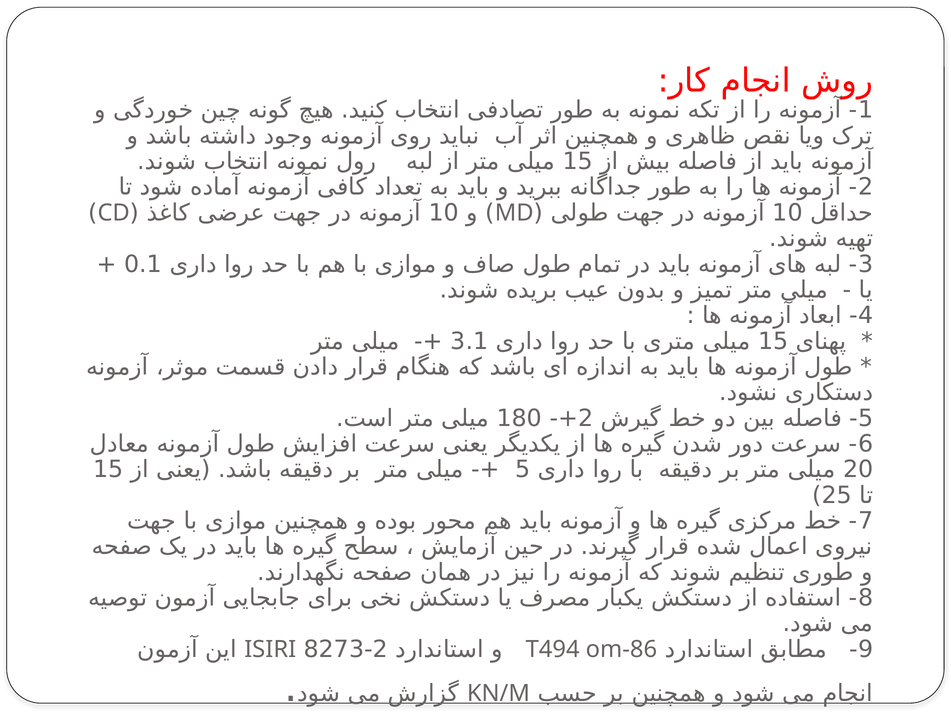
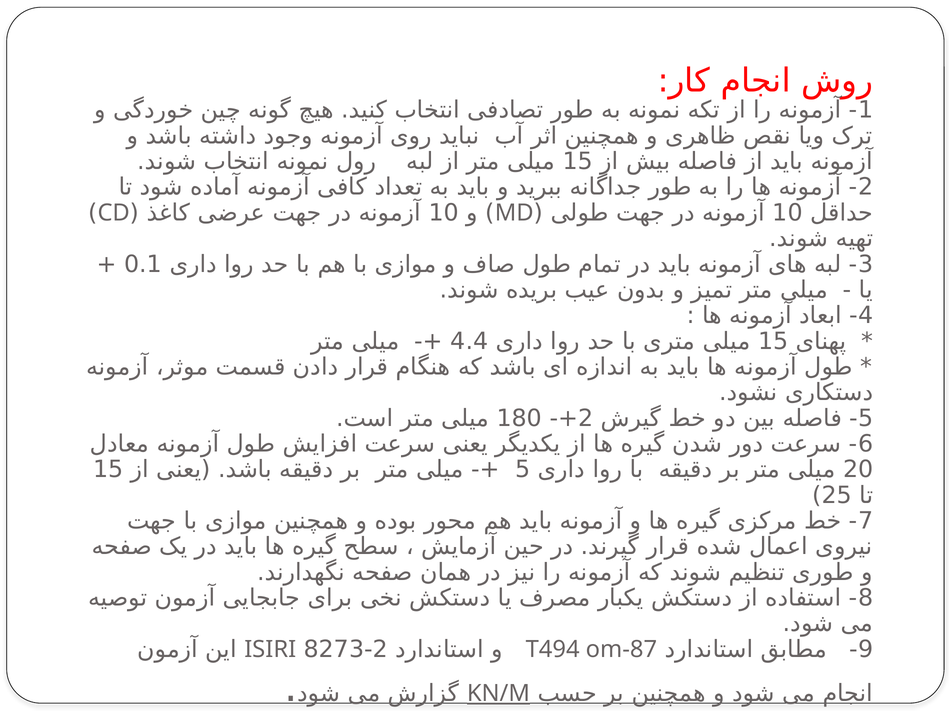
3.1: 3.1 -> 4.4
om-86: om-86 -> om-87
KN/M underline: none -> present
